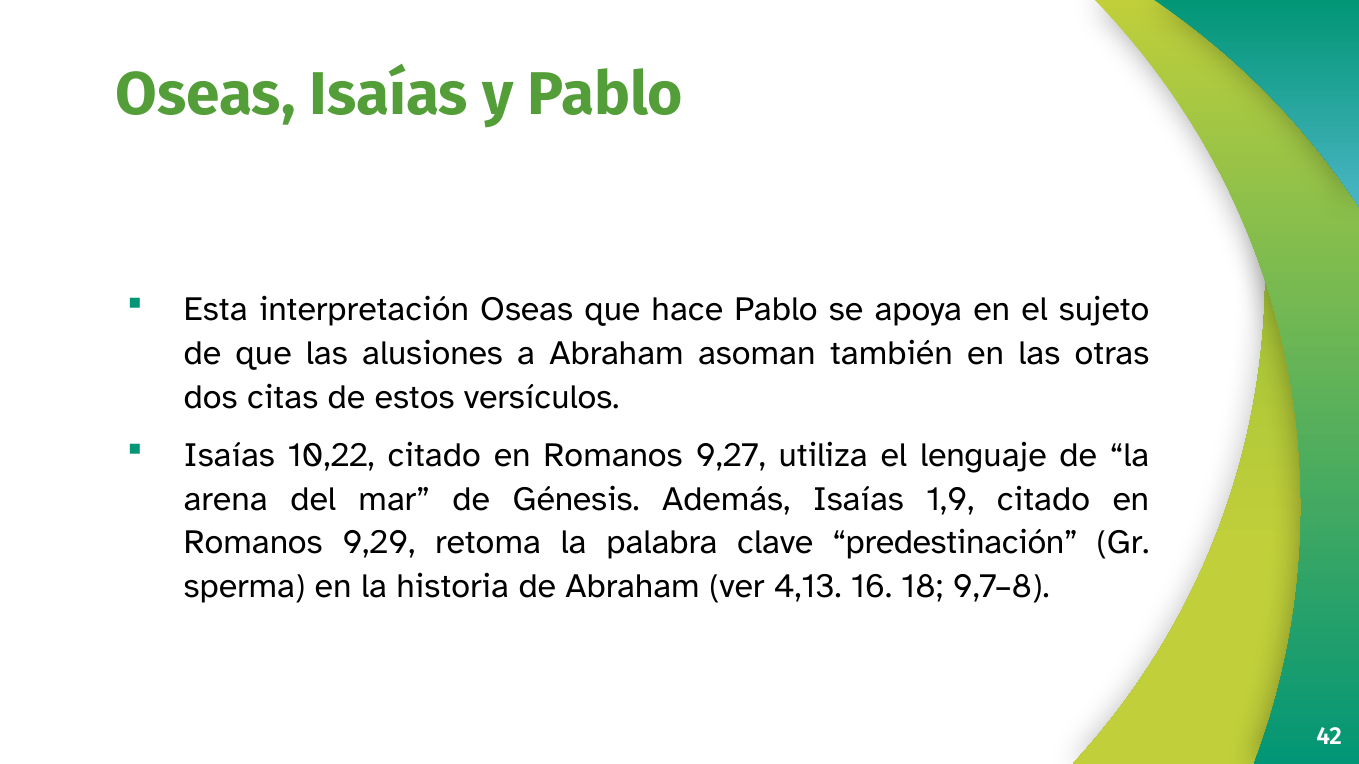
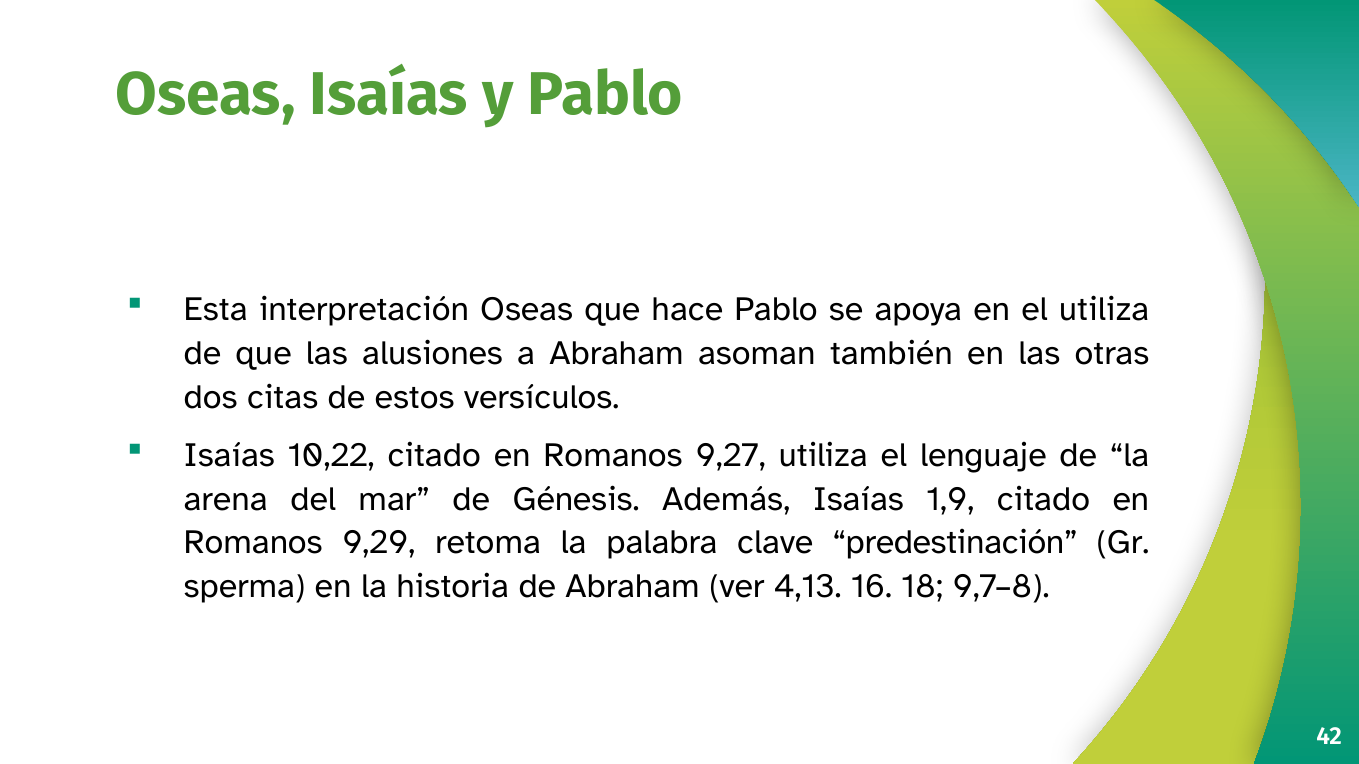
el sujeto: sujeto -> utiliza
